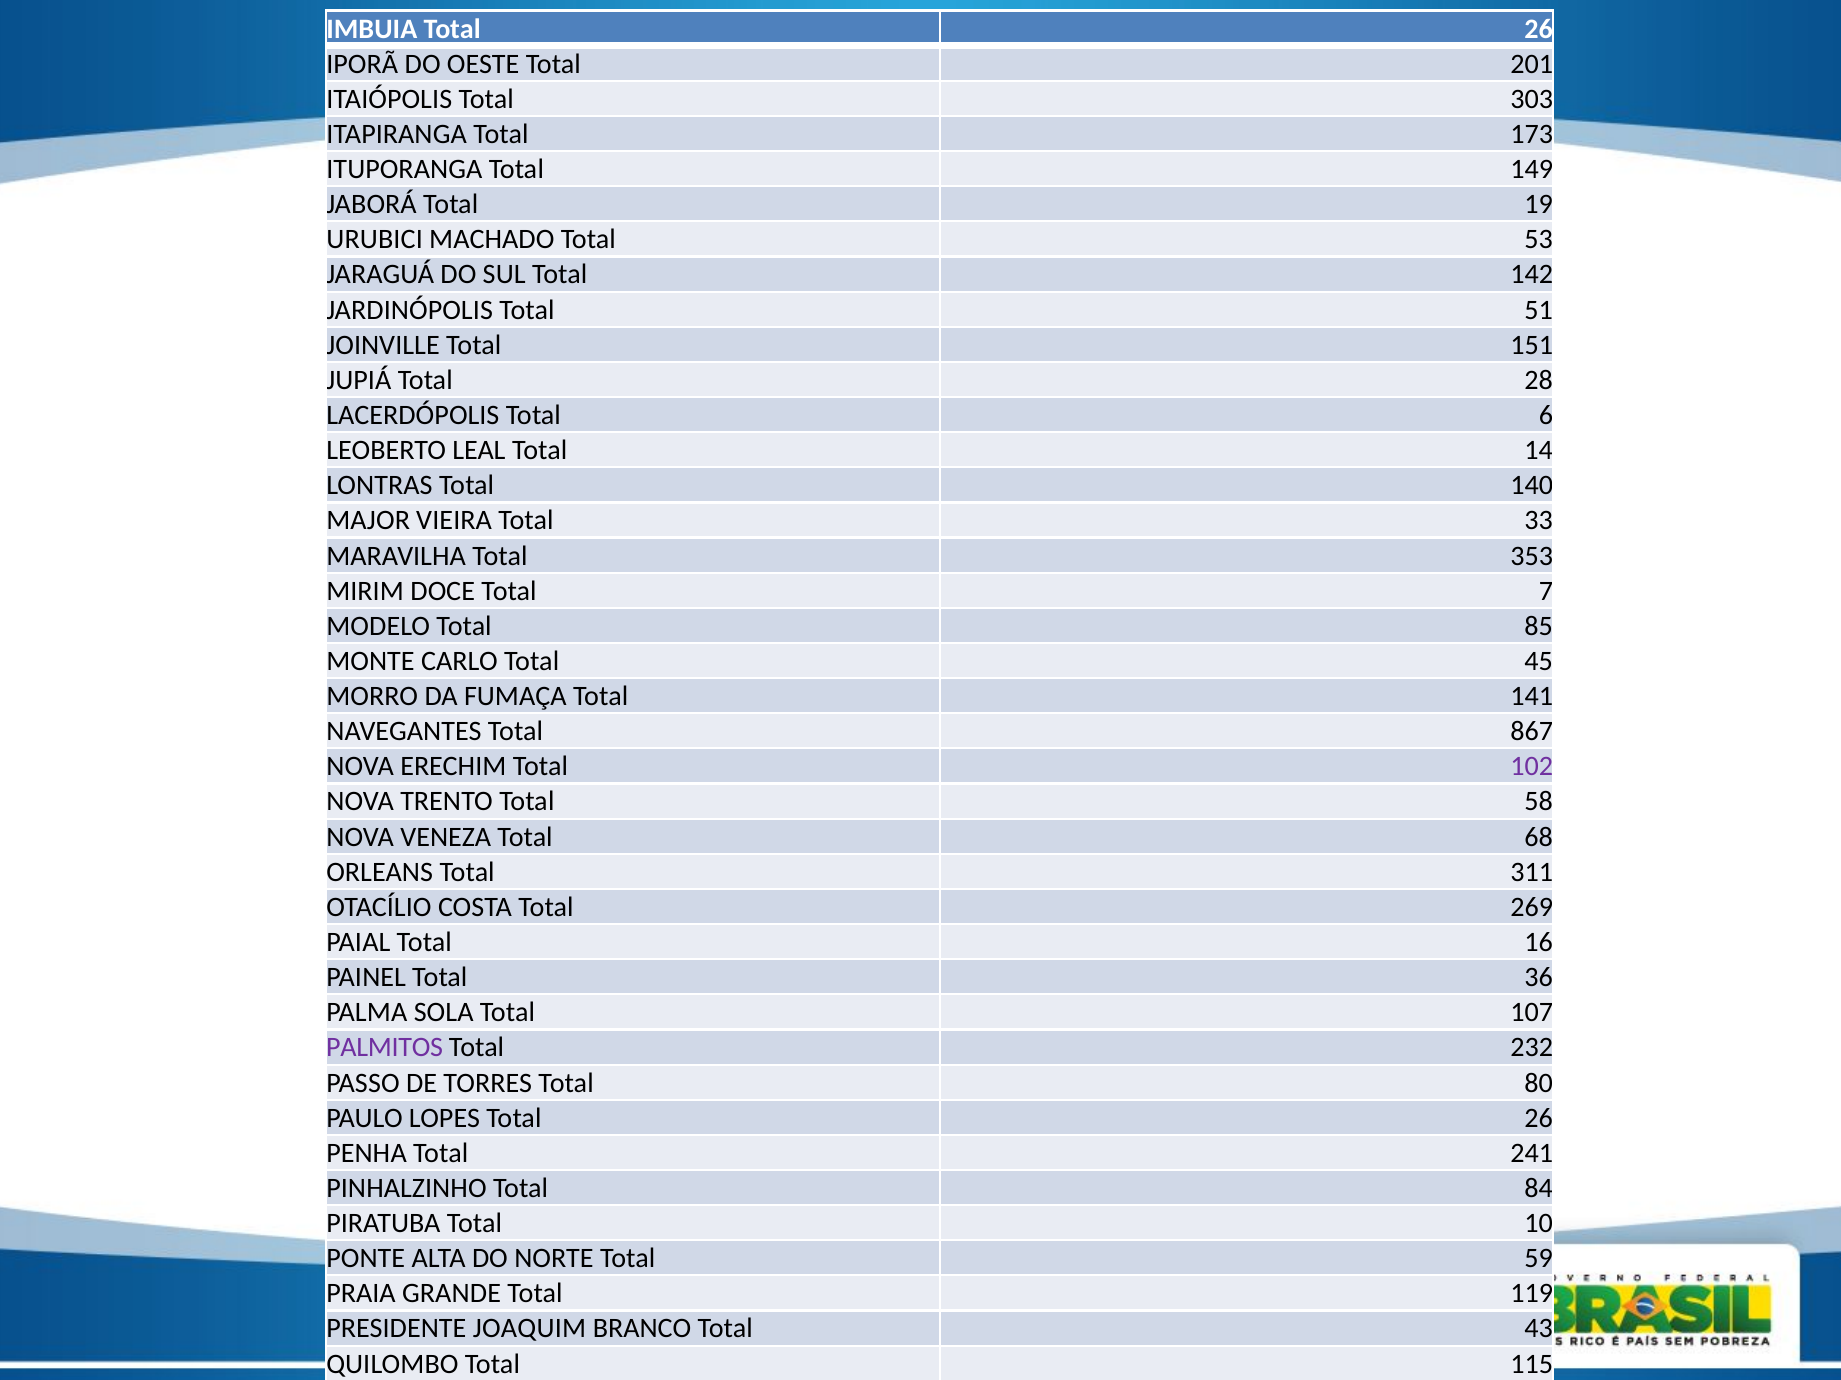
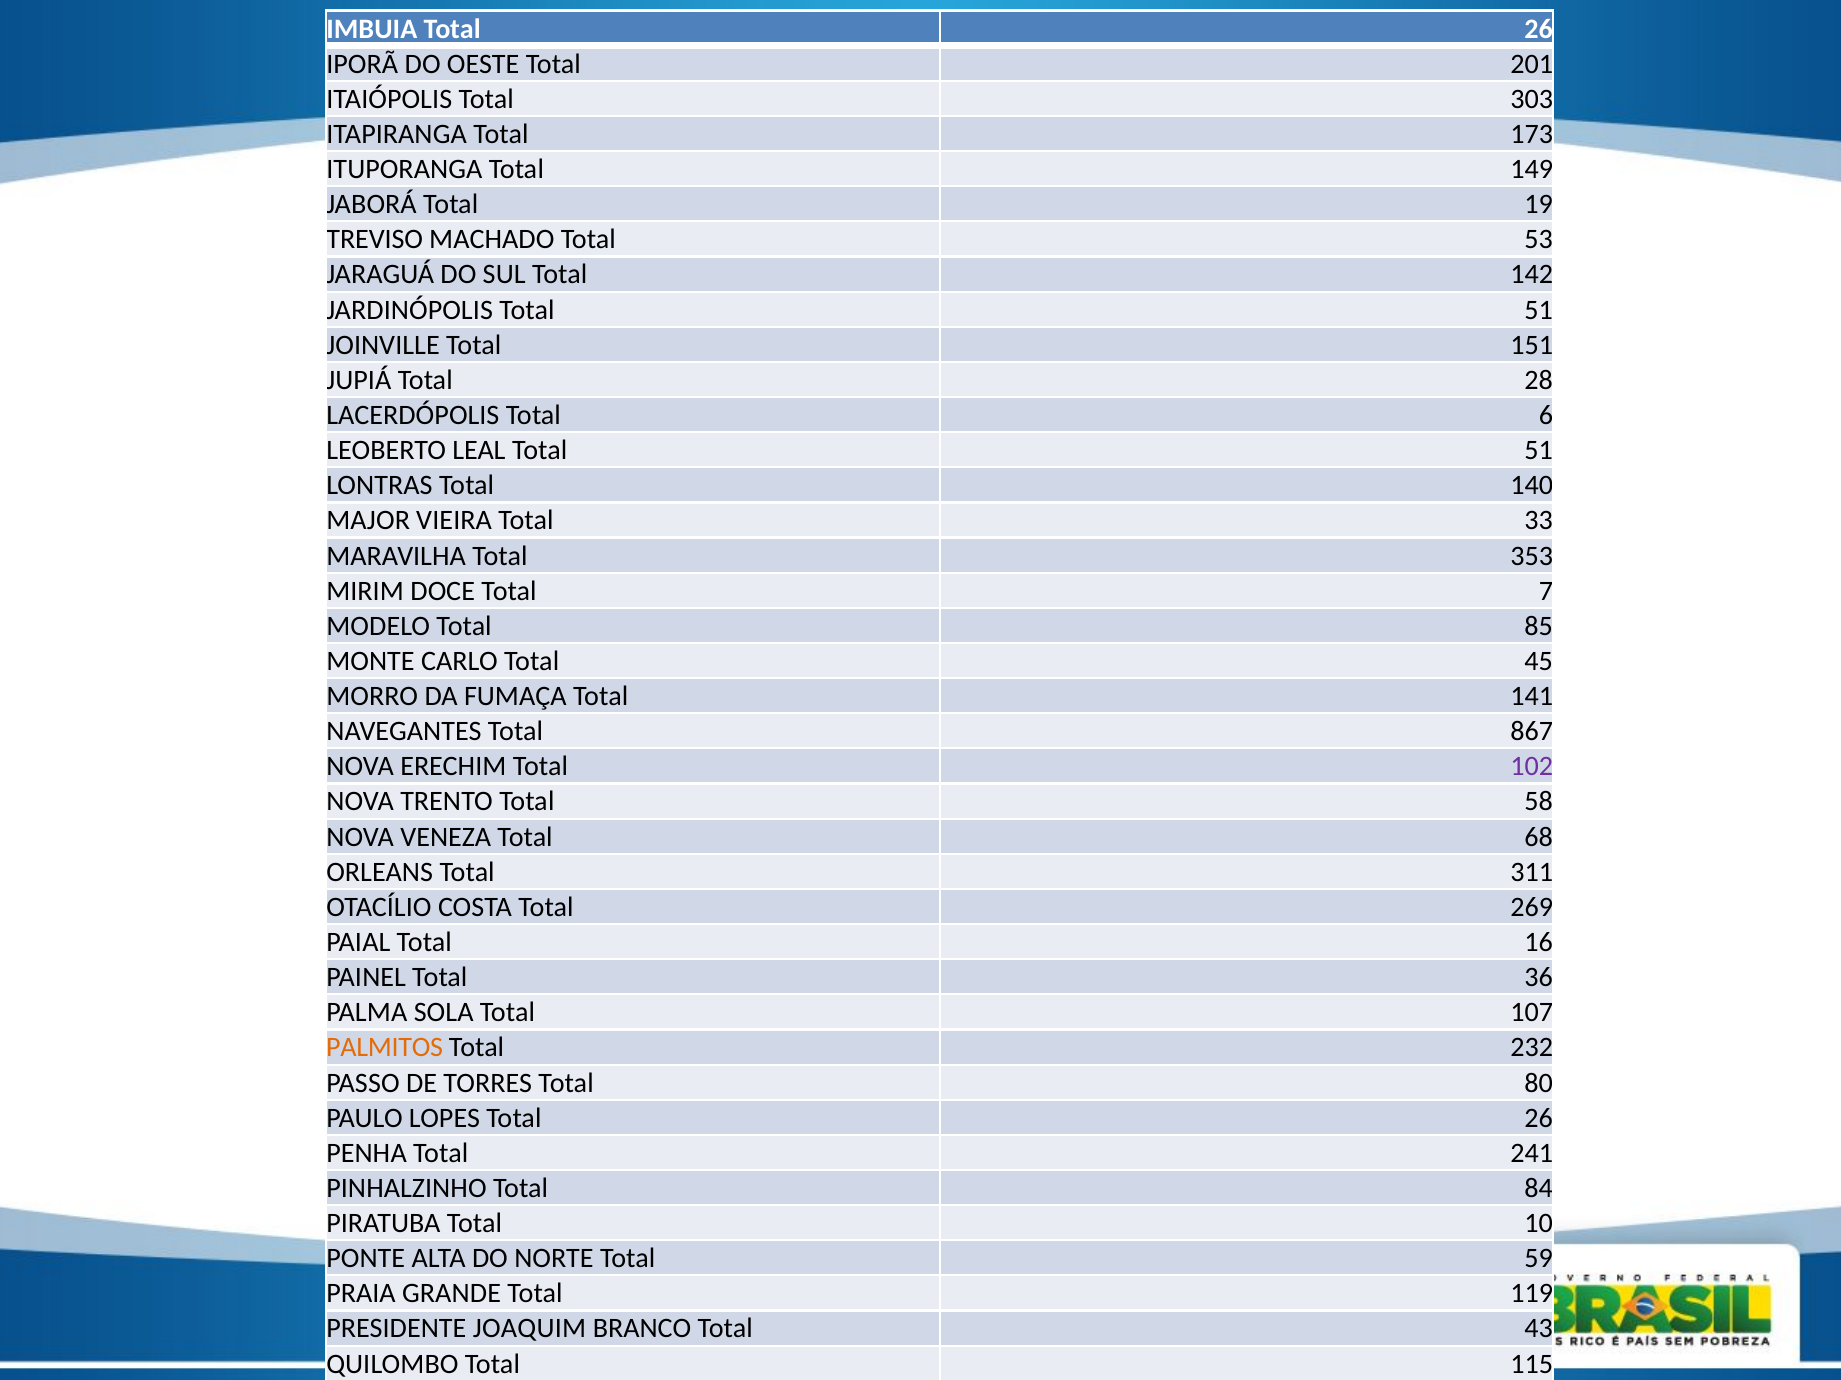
URUBICI: URUBICI -> TREVISO
LEAL Total 14: 14 -> 51
PALMITOS colour: purple -> orange
